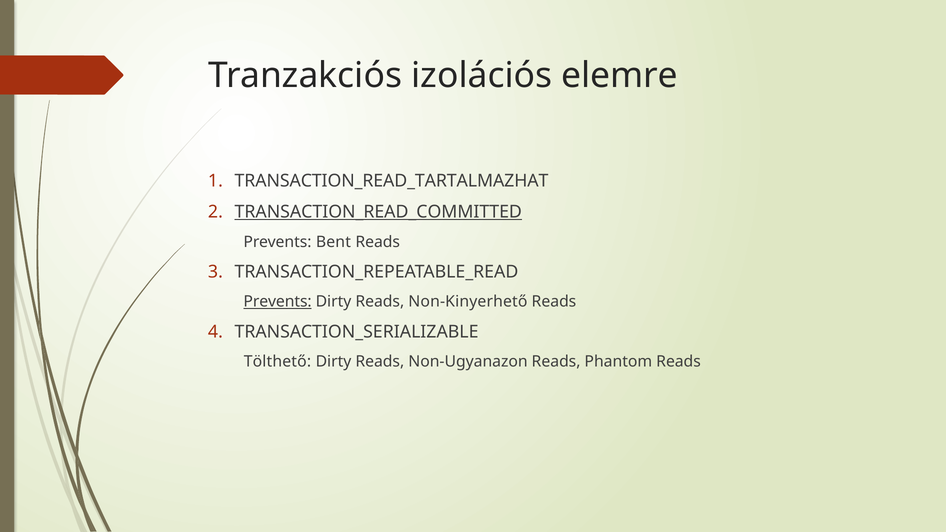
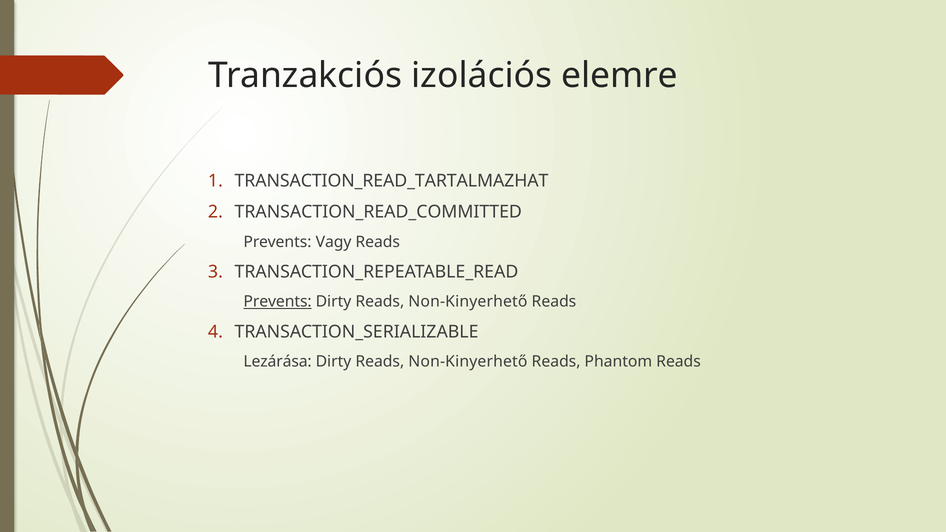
TRANSACTION_READ_COMMITTED underline: present -> none
Bent: Bent -> Vagy
Tölthető: Tölthető -> Lezárása
Non-Ugyanazon at (468, 362): Non-Ugyanazon -> Non-Kinyerhető
